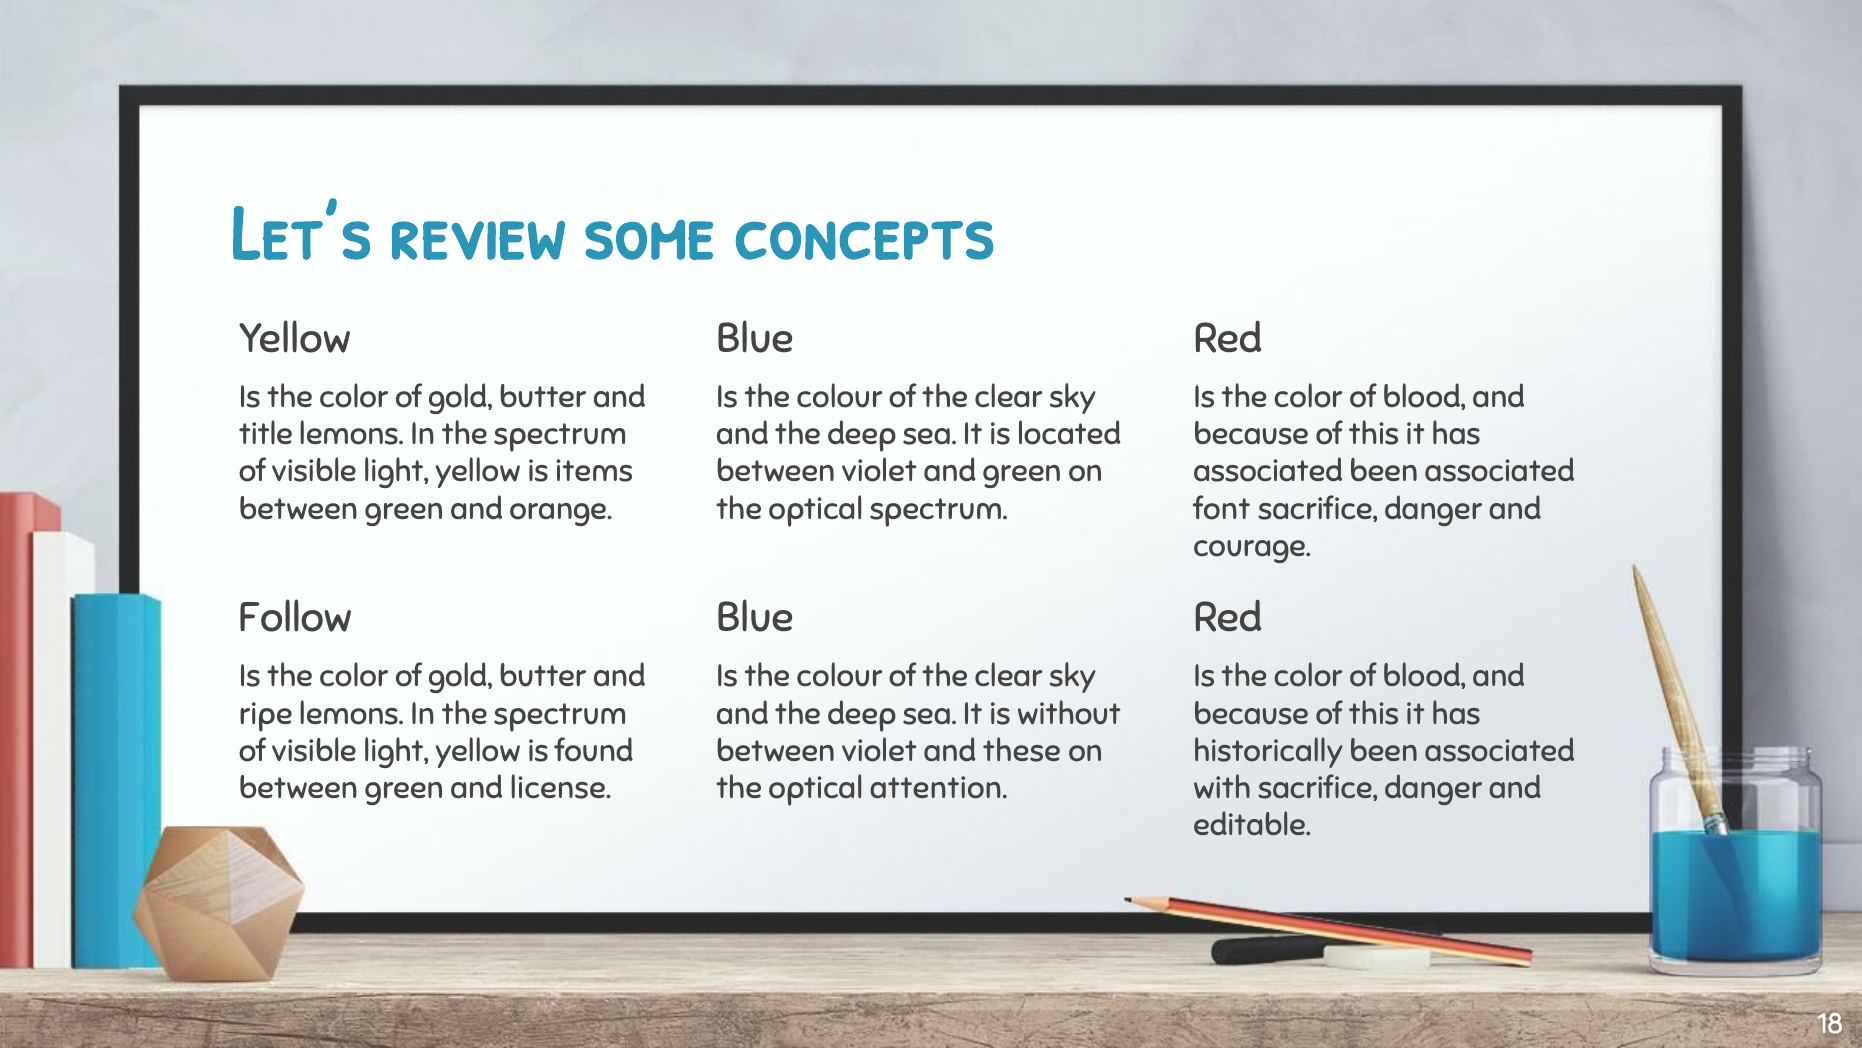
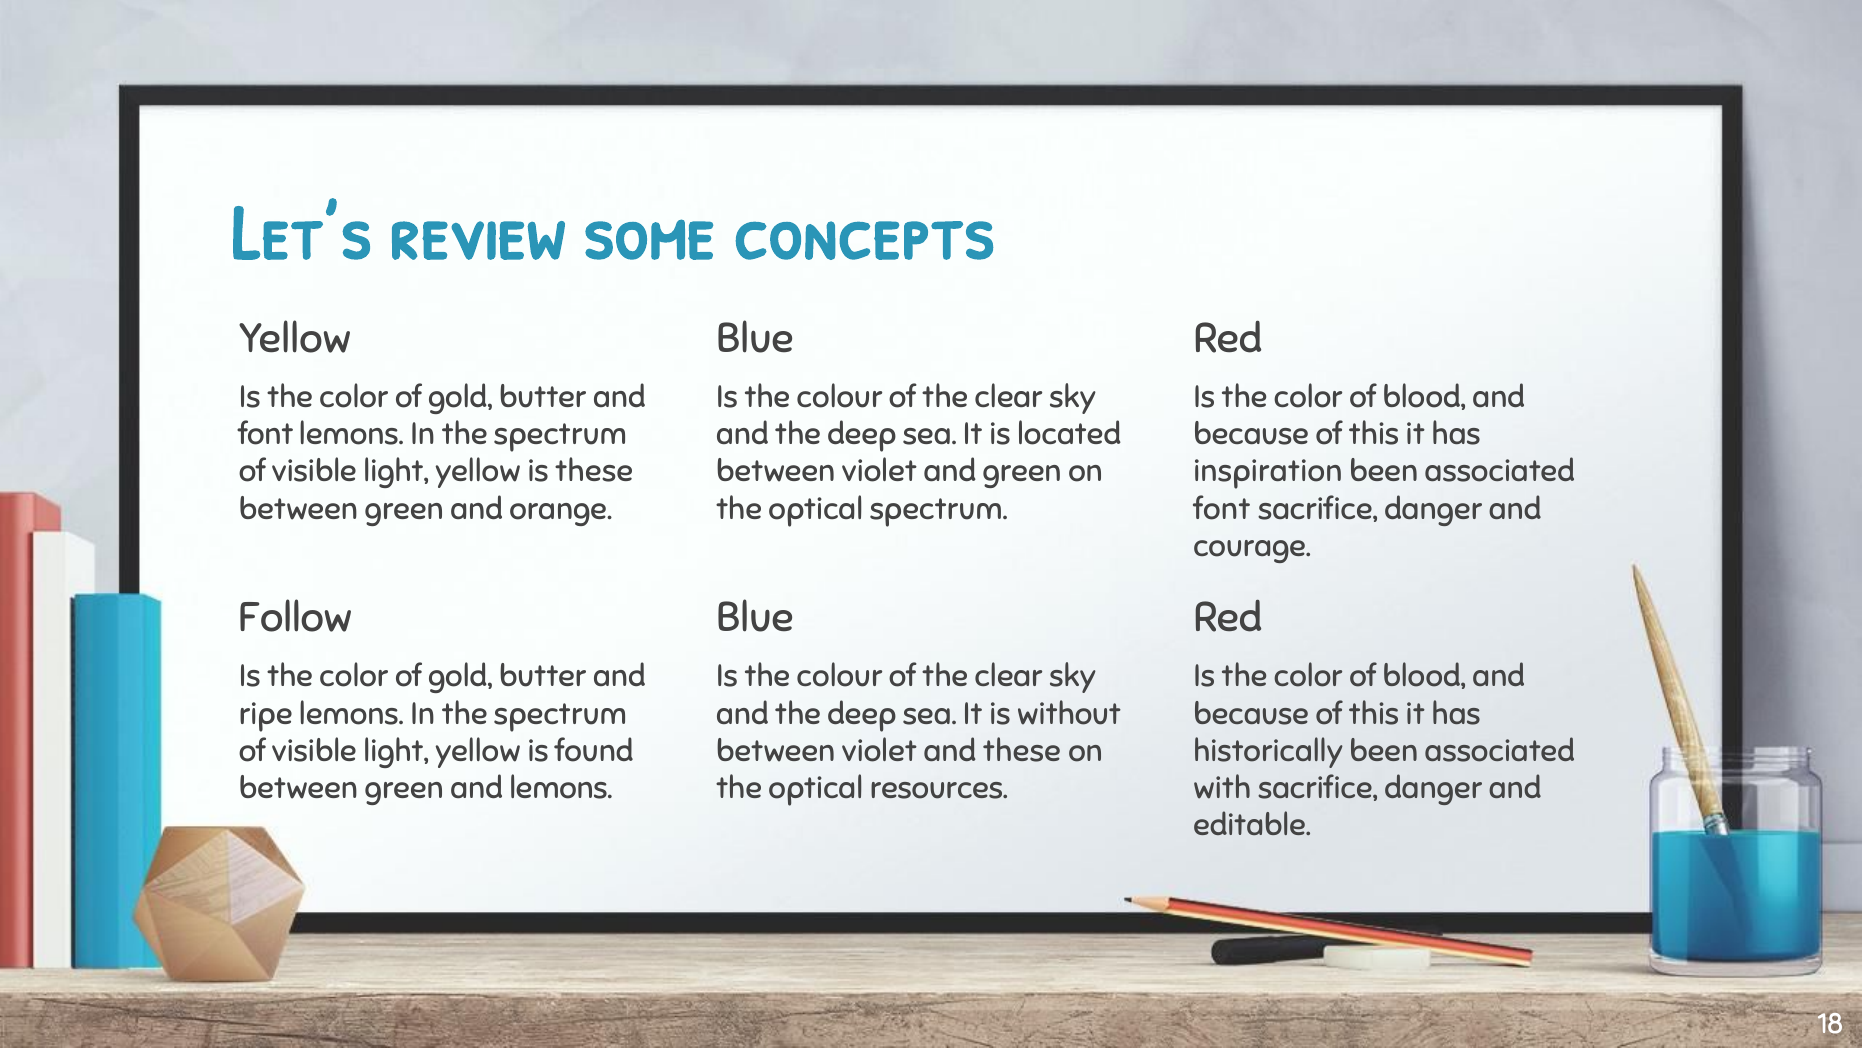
title at (266, 434): title -> font
is items: items -> these
associated at (1268, 471): associated -> inspiration
and license: license -> lemons
attention: attention -> resources
